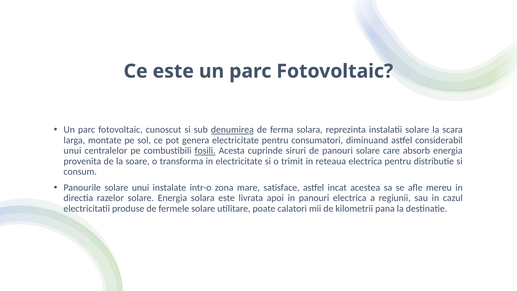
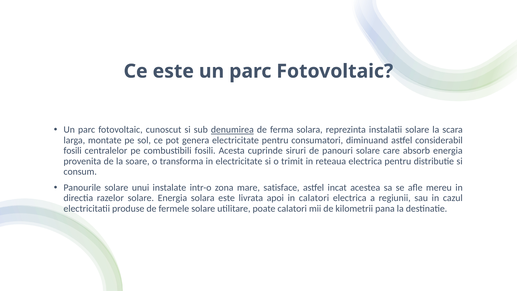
unui at (72, 151): unui -> fosili
fosili at (205, 151) underline: present -> none
in panouri: panouri -> calatori
